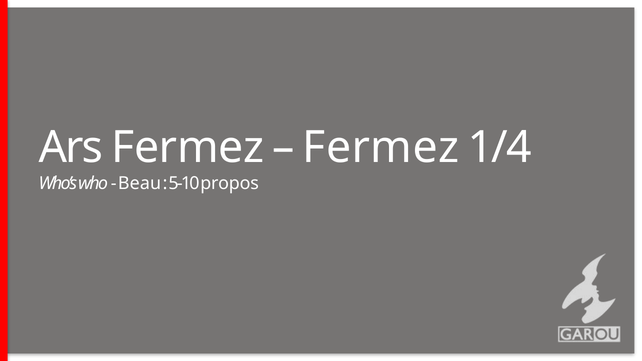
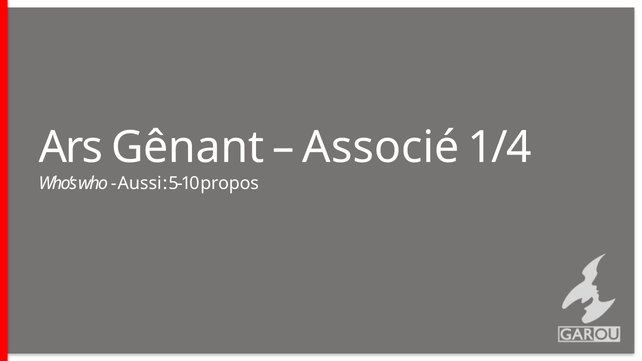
Ars Fermez: Fermez -> Gênant
Fermez at (381, 148): Fermez -> Associé
Beau: Beau -> Aussi
